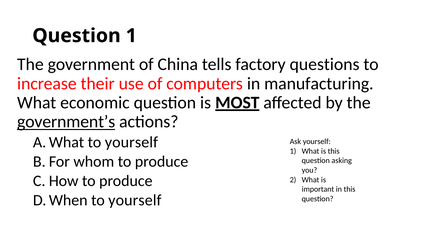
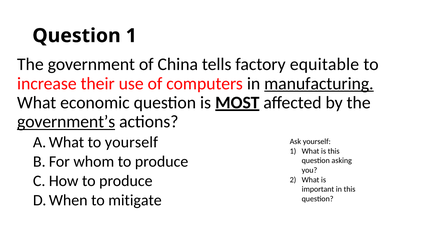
questions: questions -> equitable
manufacturing underline: none -> present
yourself at (135, 200): yourself -> mitigate
